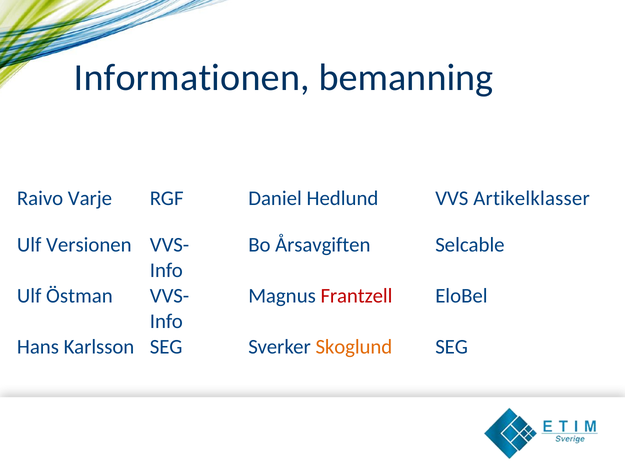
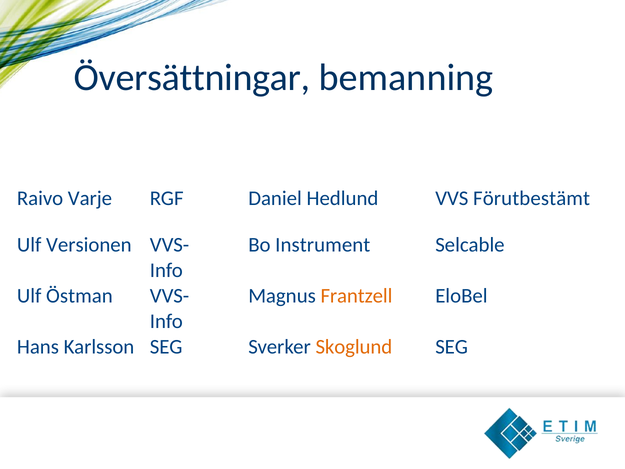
Informationen: Informationen -> Översättningar
Artikelklasser: Artikelklasser -> Förutbestämt
Årsavgiften: Årsavgiften -> Instrument
Frantzell colour: red -> orange
